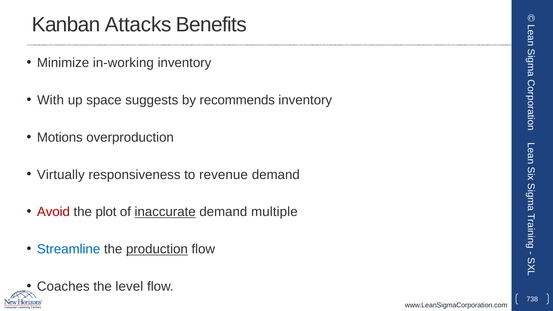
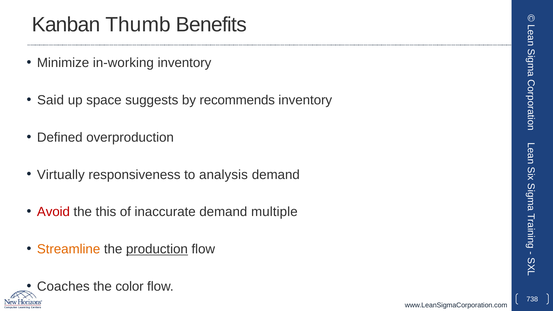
Attacks: Attacks -> Thumb
With: With -> Said
Motions: Motions -> Defined
revenue: revenue -> analysis
plot: plot -> this
inaccurate underline: present -> none
Streamline colour: blue -> orange
level: level -> color
